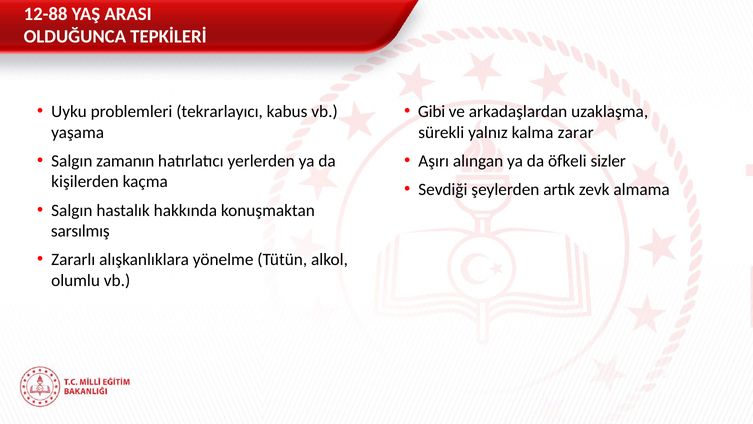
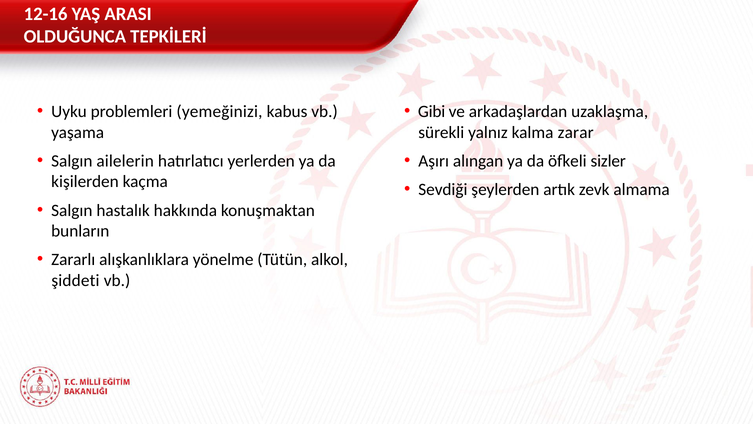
12-88: 12-88 -> 12-16
tekrarlayıcı: tekrarlayıcı -> yemeğinizi
zamanın: zamanın -> ailelerin
sarsılmış: sarsılmış -> bunların
olumlu: olumlu -> şiddeti
